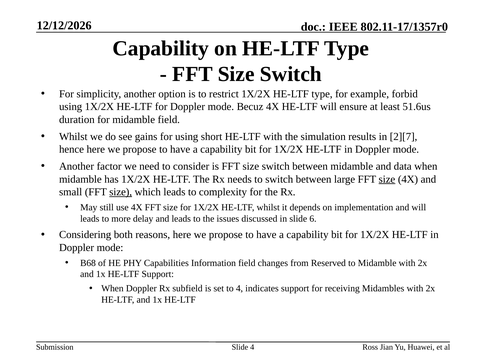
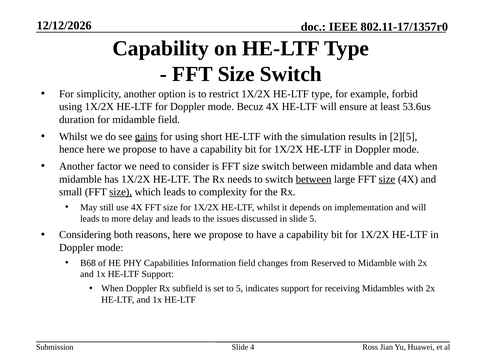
51.6us: 51.6us -> 53.6us
gains underline: none -> present
2][7: 2][7 -> 2][5
between at (314, 179) underline: none -> present
slide 6: 6 -> 5
to 4: 4 -> 5
